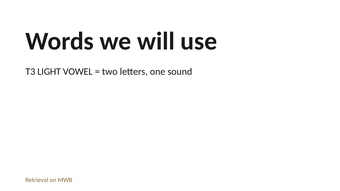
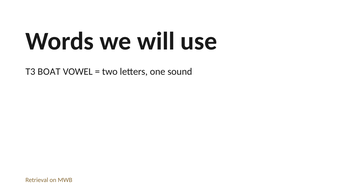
LIGHT: LIGHT -> BOAT
